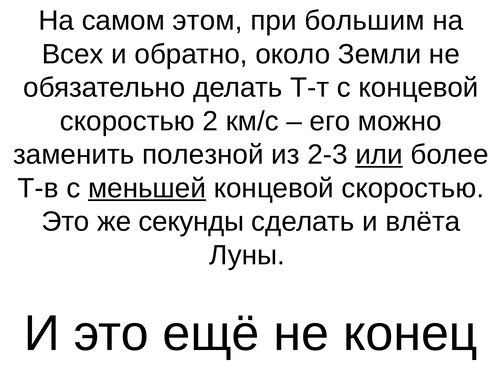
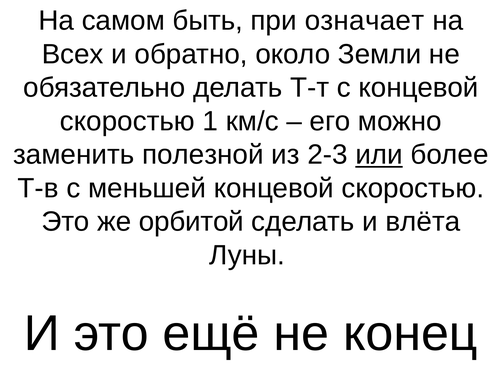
этом: этом -> быть
большим: большим -> означает
2: 2 -> 1
меньшей underline: present -> none
секунды: секунды -> орбитой
